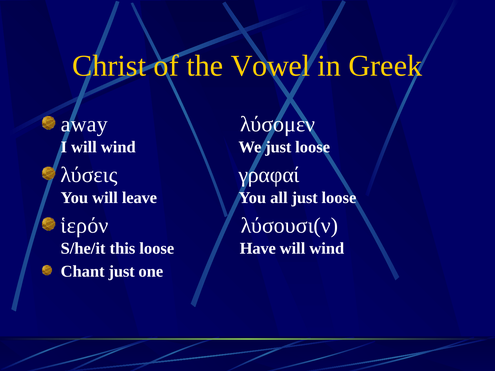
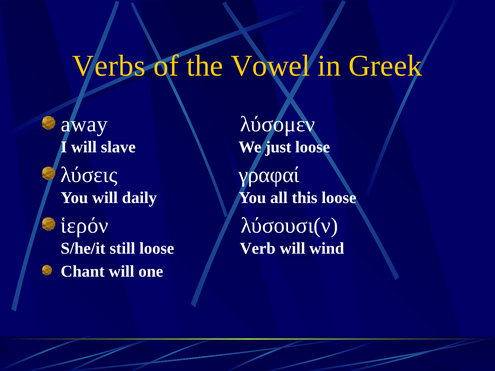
Christ: Christ -> Verbs
I will wind: wind -> slave
leave: leave -> daily
all just: just -> this
this: this -> still
Have: Have -> Verb
Chant just: just -> will
